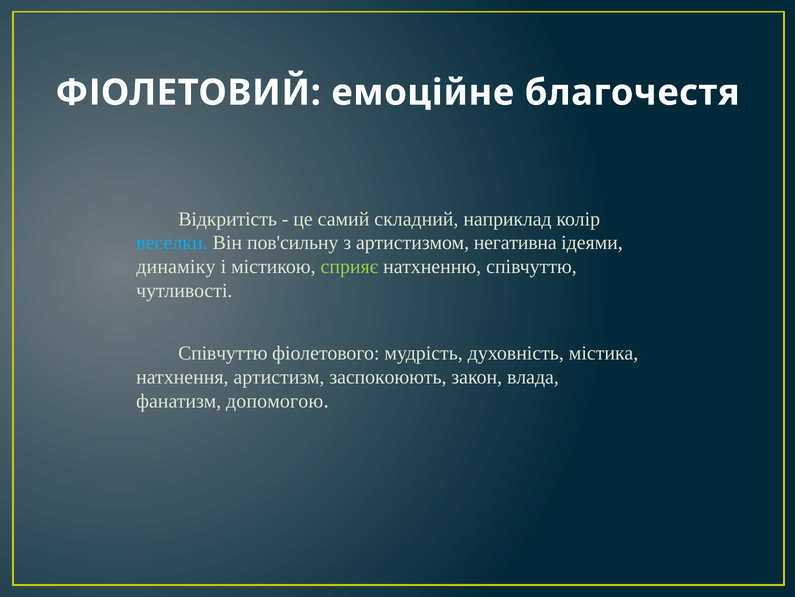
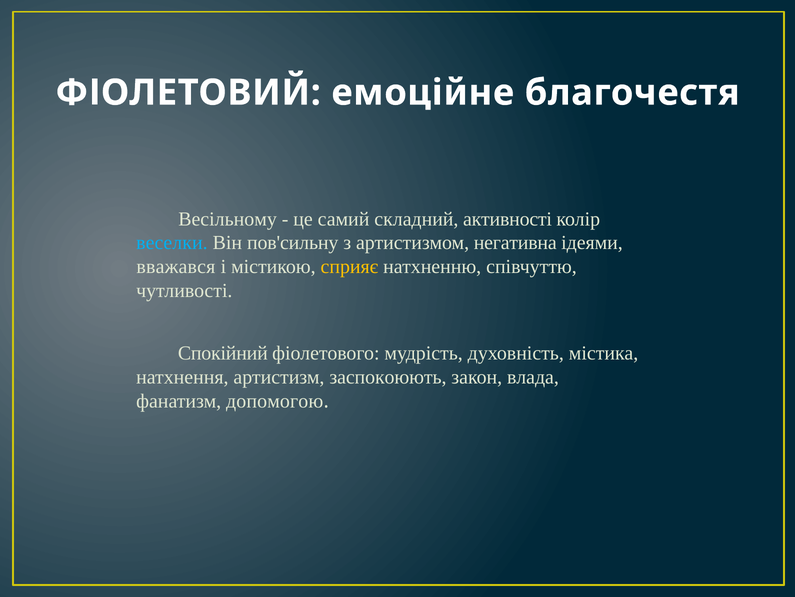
Відкритість: Відкритість -> Весільному
наприклад: наприклад -> активності
динаміку: динаміку -> вважався
сприяє colour: light green -> yellow
Співчуттю at (223, 353): Співчуттю -> Спокійний
